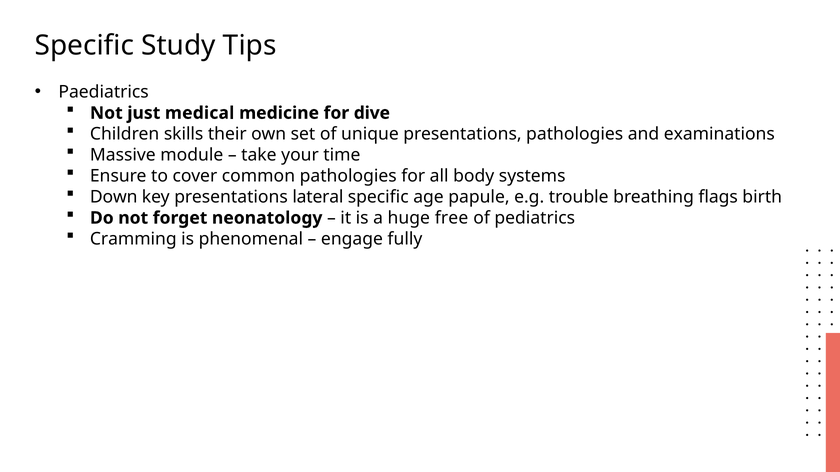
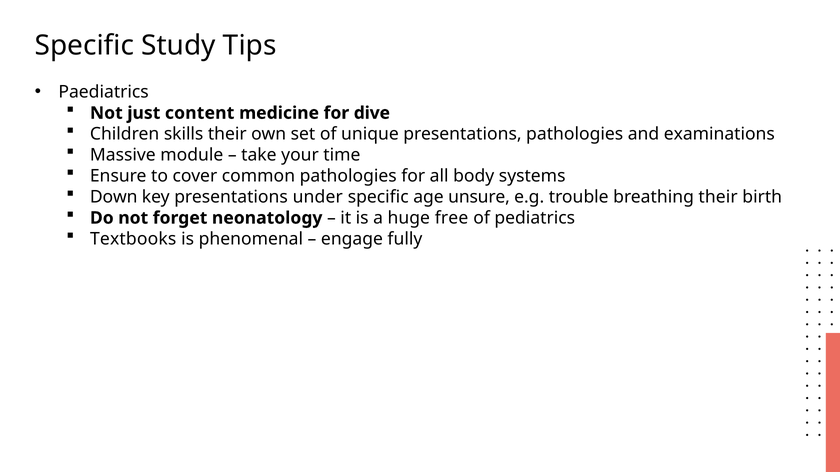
medical: medical -> content
lateral: lateral -> under
papule: papule -> unsure
breathing flags: flags -> their
Cramming: Cramming -> Textbooks
